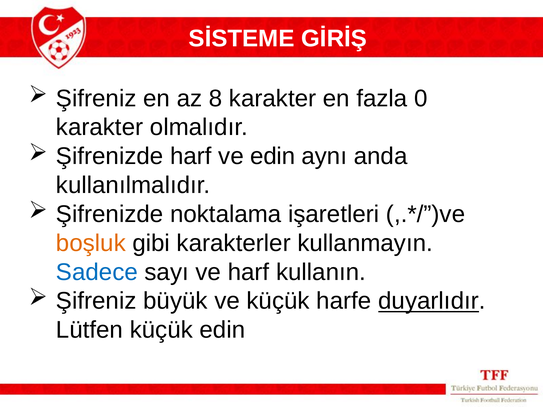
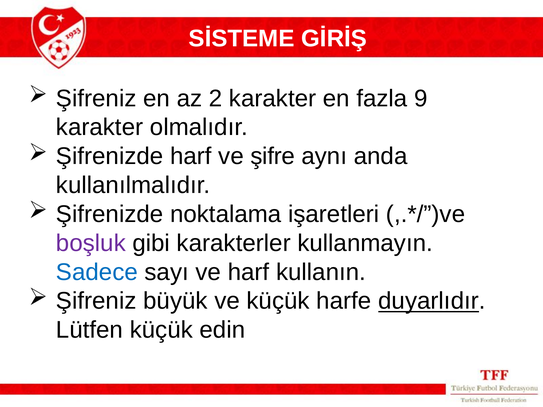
8: 8 -> 2
0: 0 -> 9
ve edin: edin -> şifre
boşluk colour: orange -> purple
